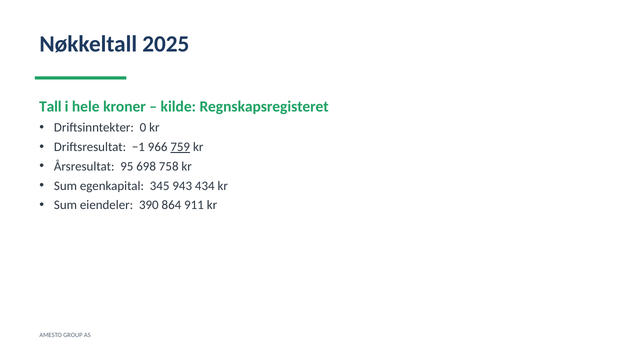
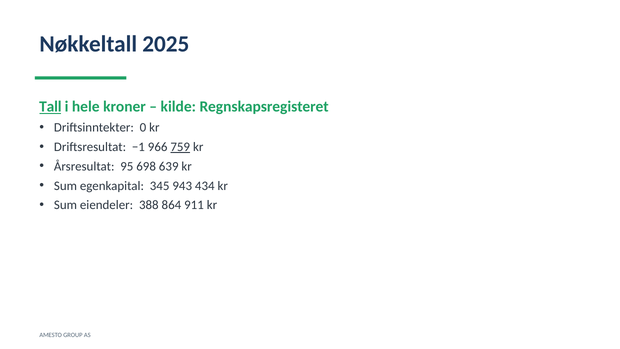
Tall underline: none -> present
758: 758 -> 639
390: 390 -> 388
